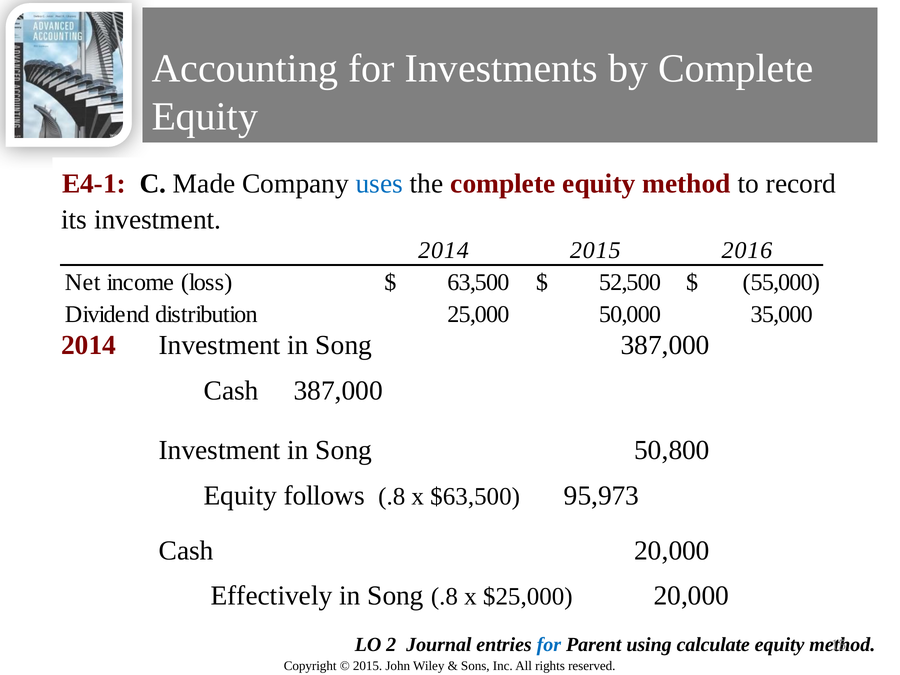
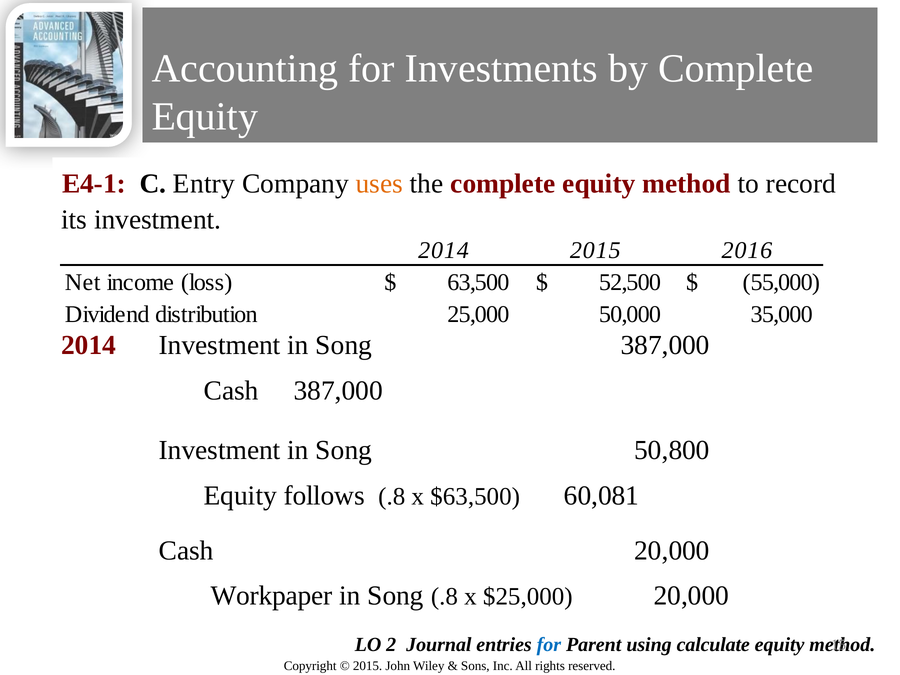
Made: Made -> Entry
uses colour: blue -> orange
95,973: 95,973 -> 60,081
Effectively: Effectively -> Workpaper
